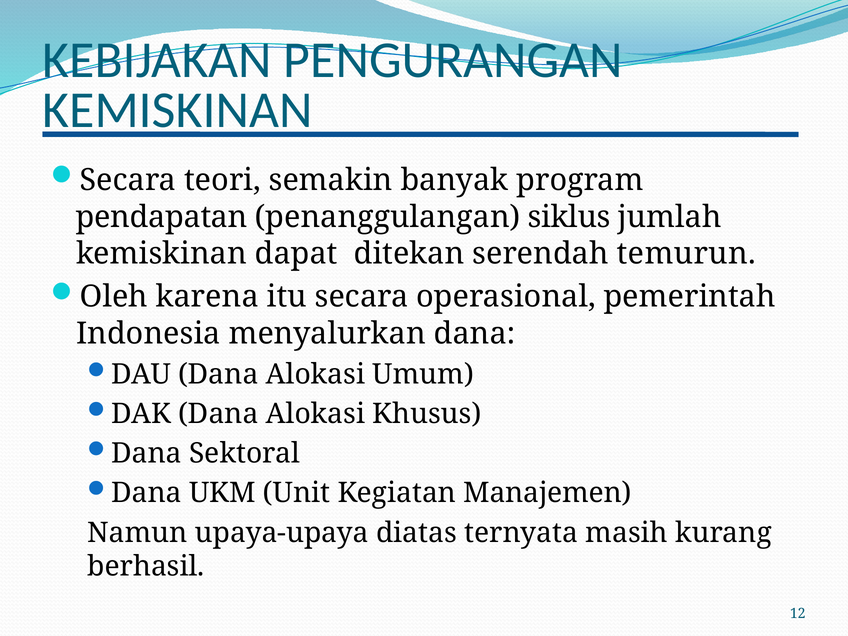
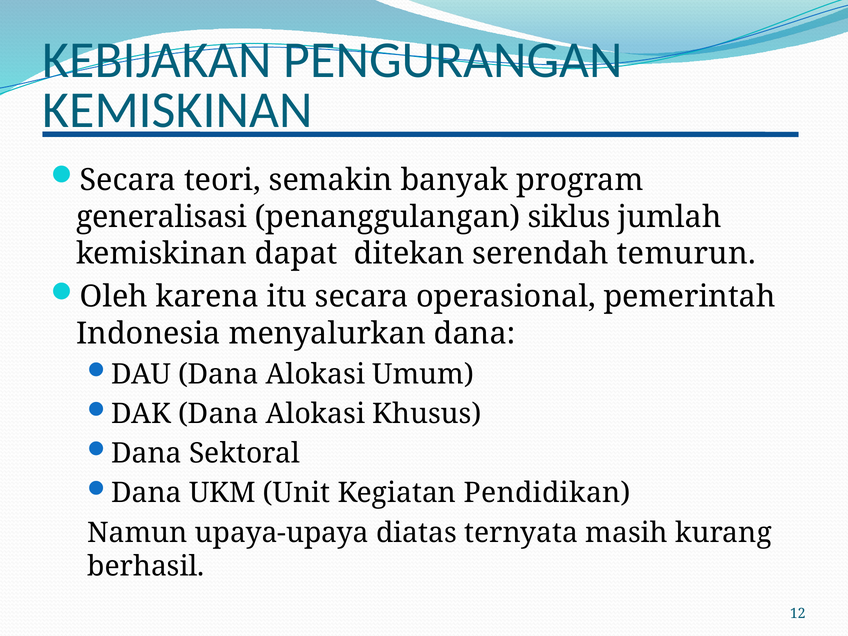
pendapatan: pendapatan -> generalisasi
Manajemen: Manajemen -> Pendidikan
